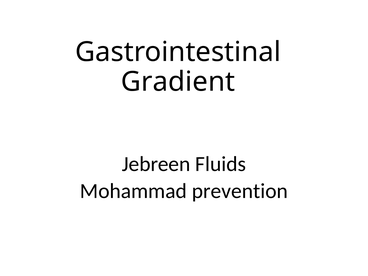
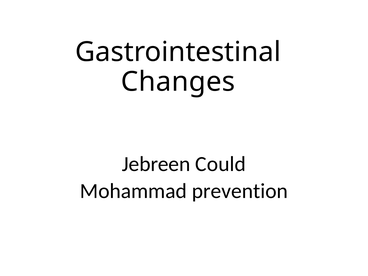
Gradient: Gradient -> Changes
Fluids: Fluids -> Could
